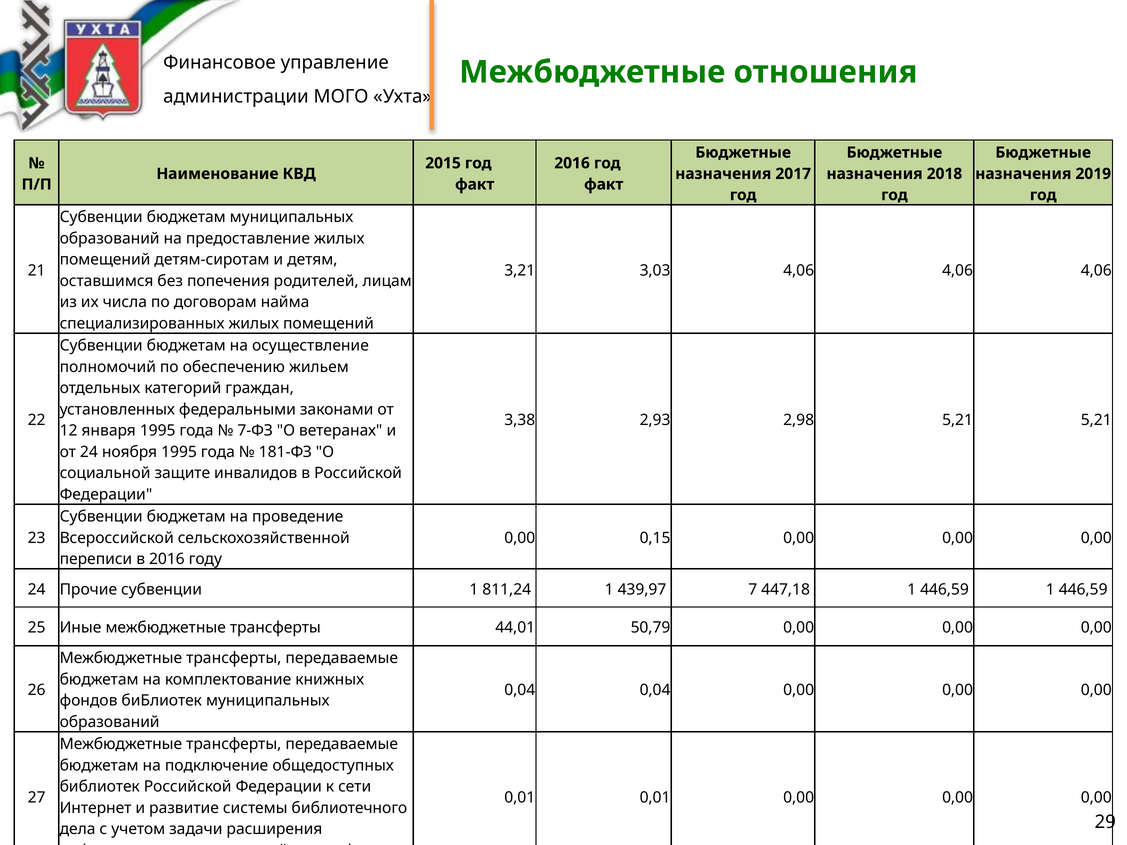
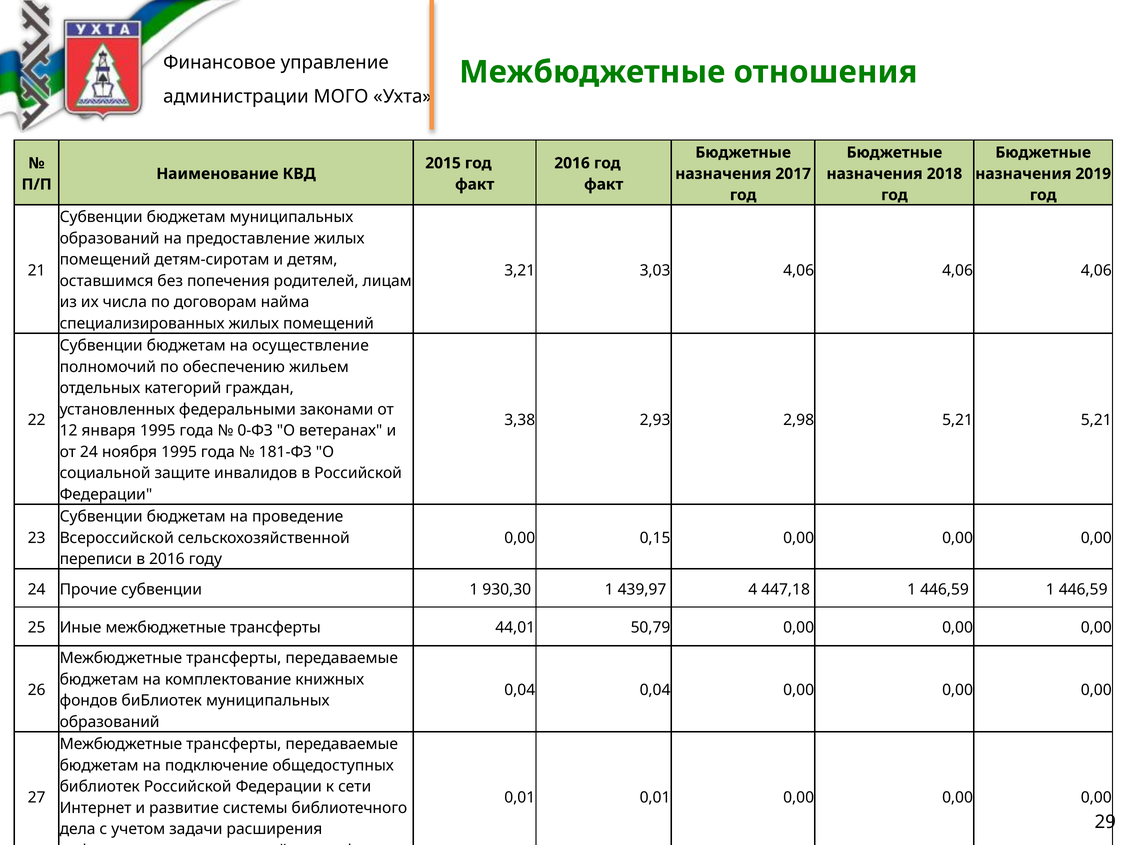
7-ФЗ: 7-ФЗ -> 0-ФЗ
811,24: 811,24 -> 930,30
7: 7 -> 4
